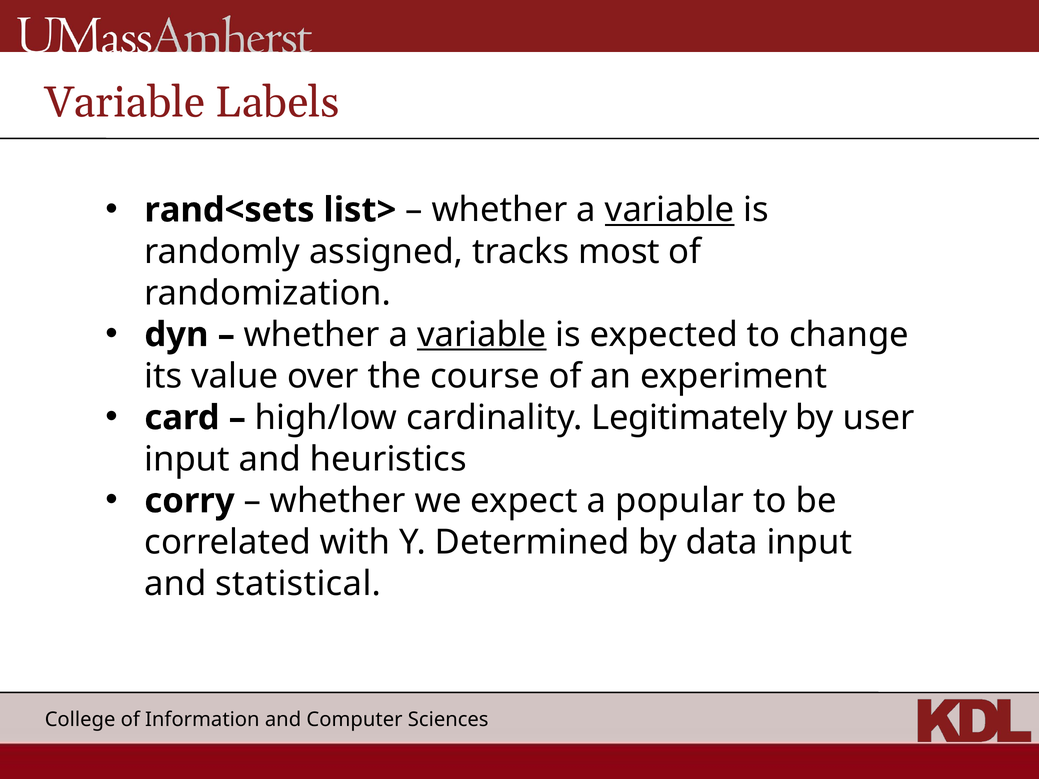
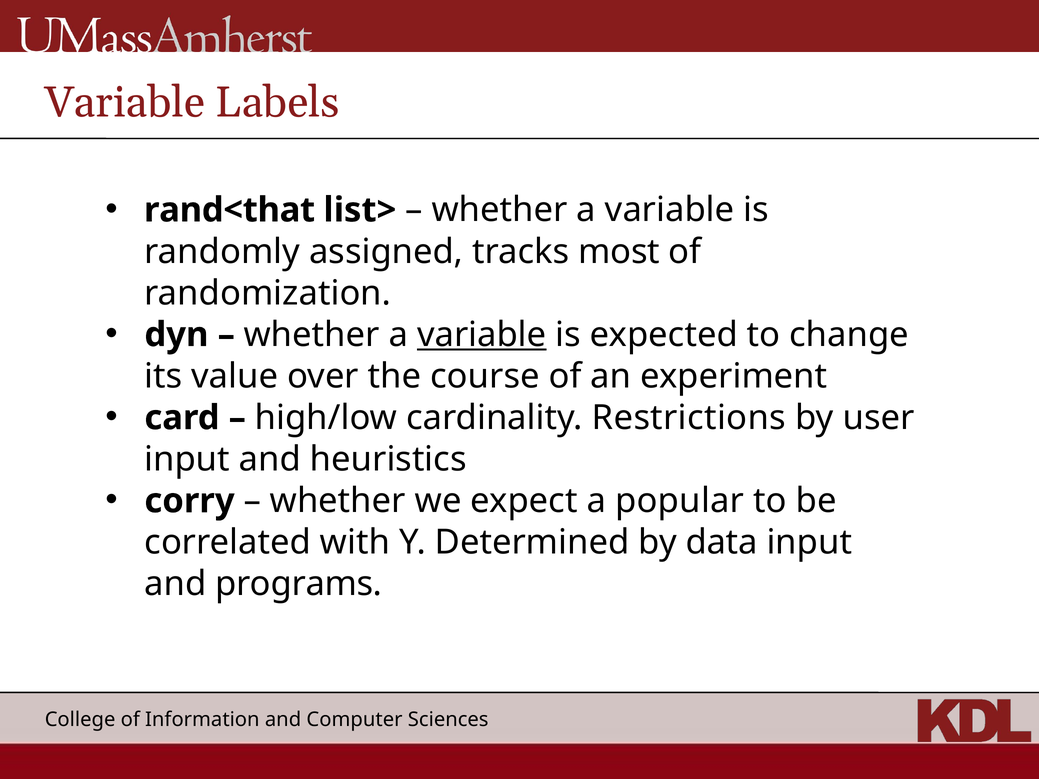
rand<sets: rand<sets -> rand<that
variable at (670, 210) underline: present -> none
Legitimately: Legitimately -> Restrictions
statistical: statistical -> programs
